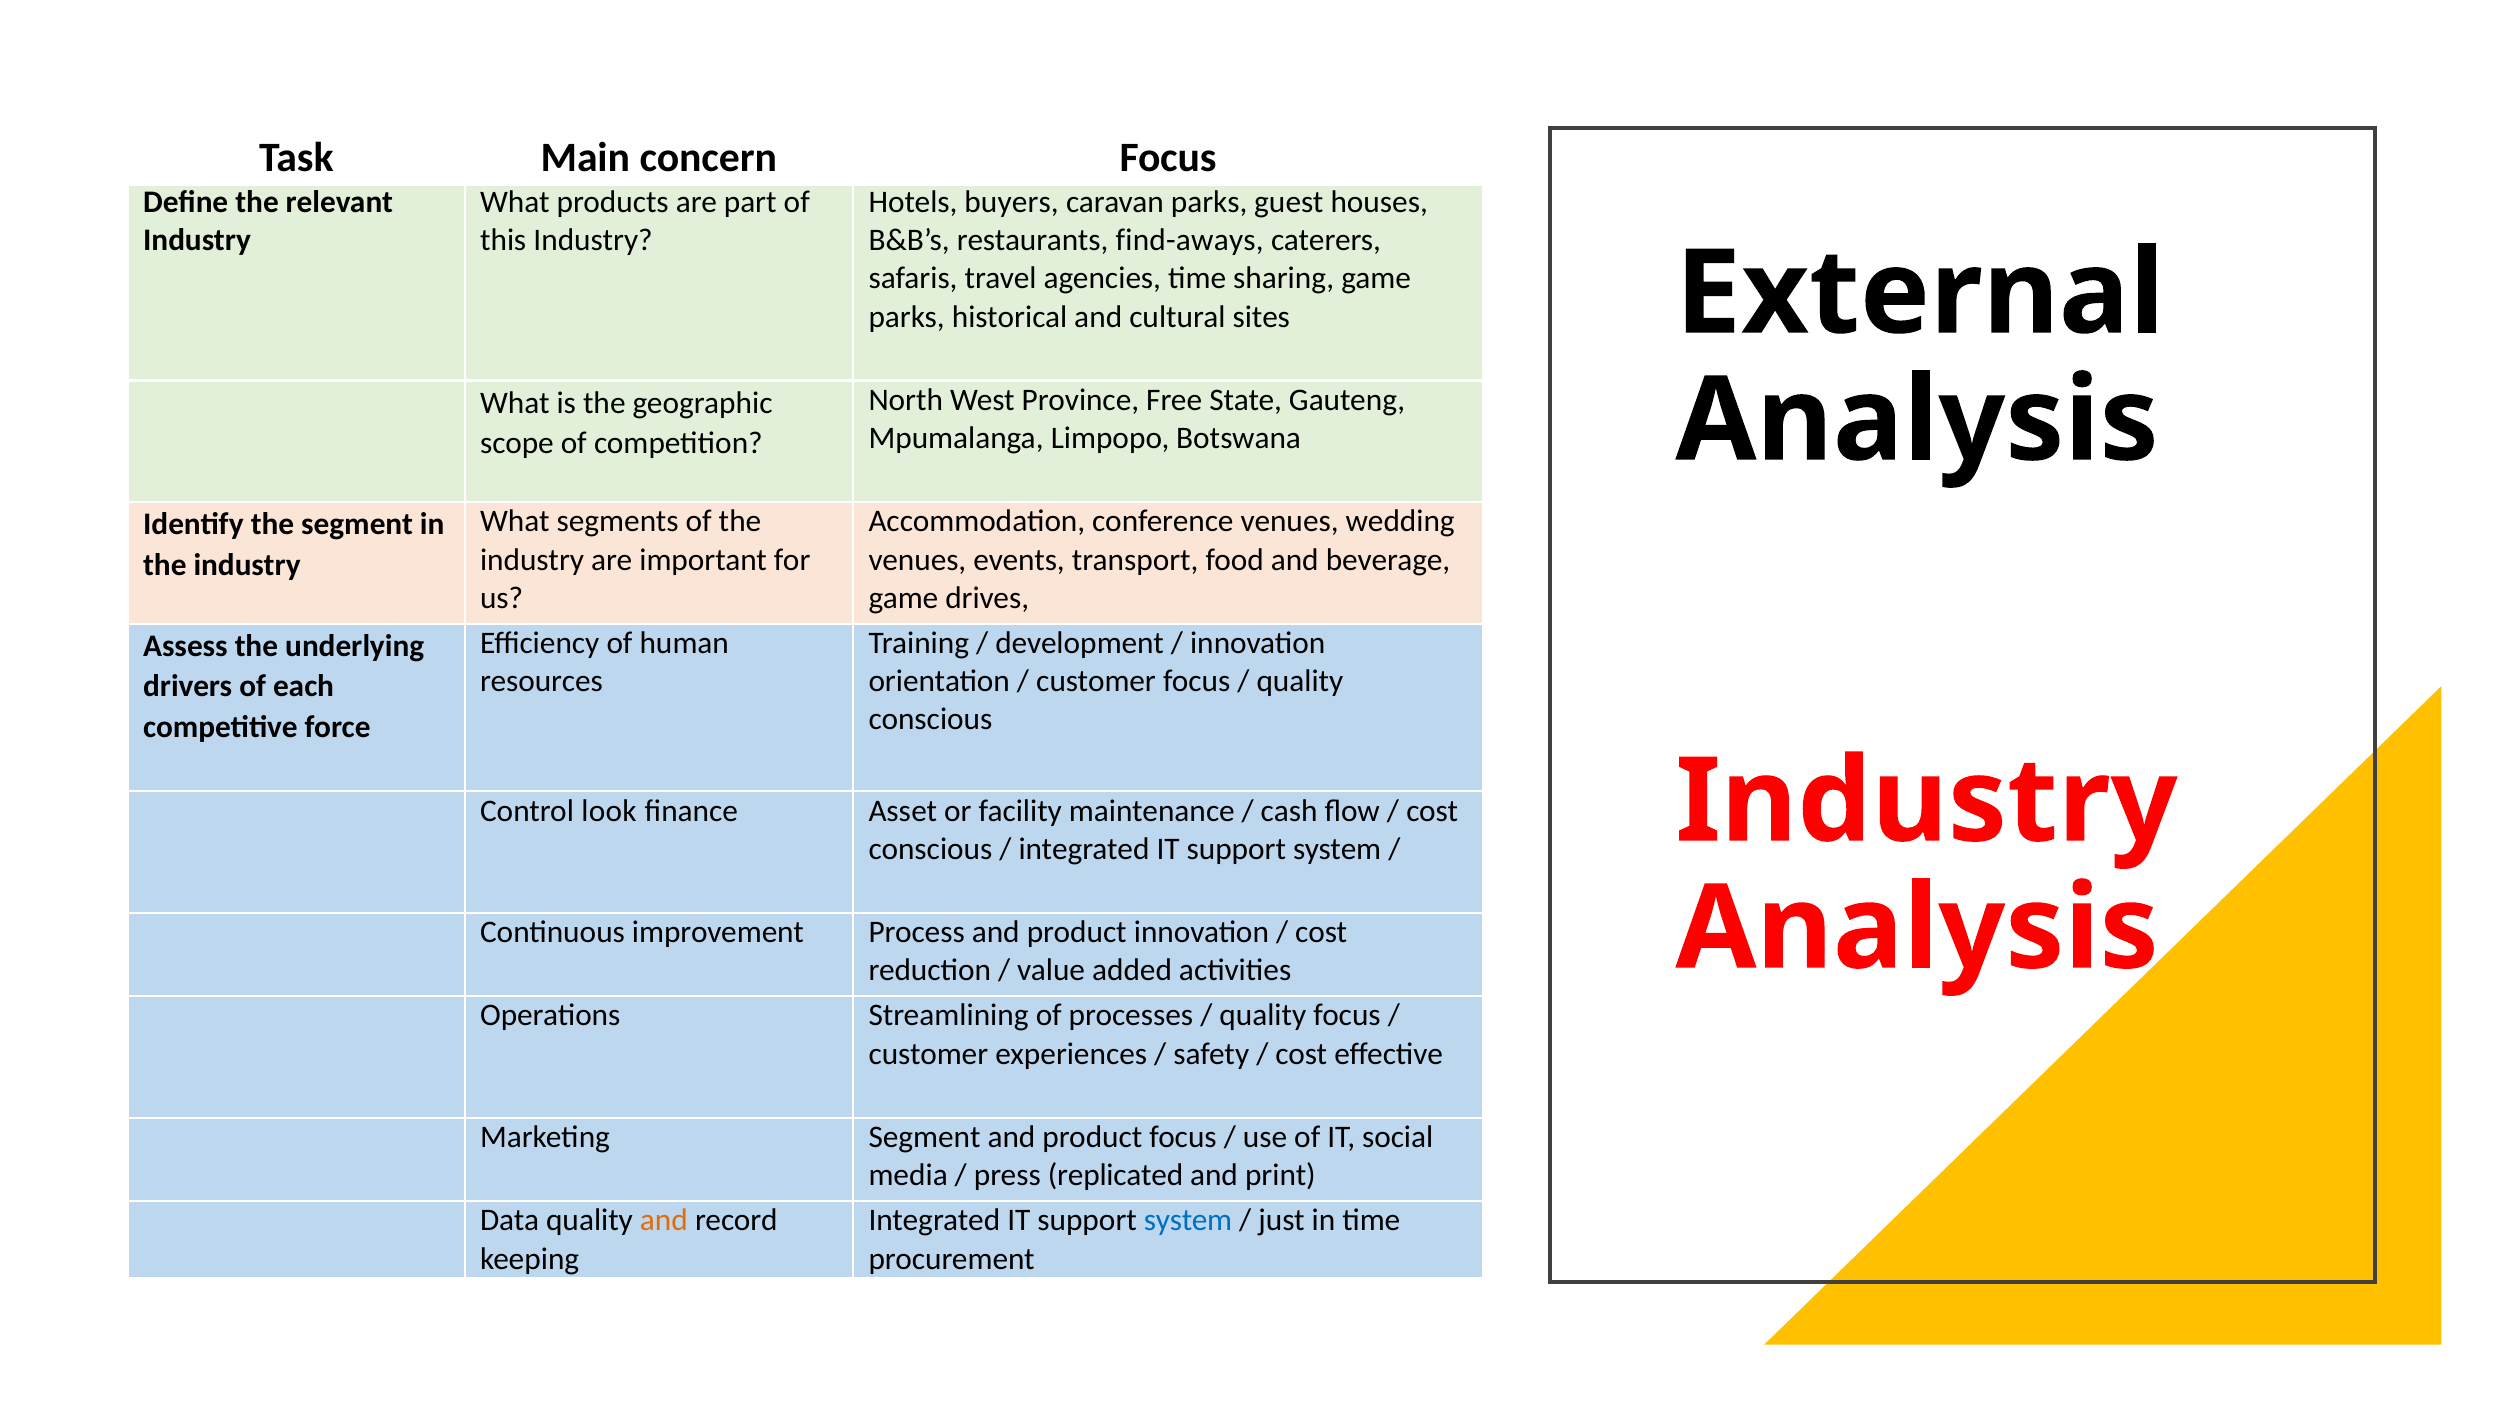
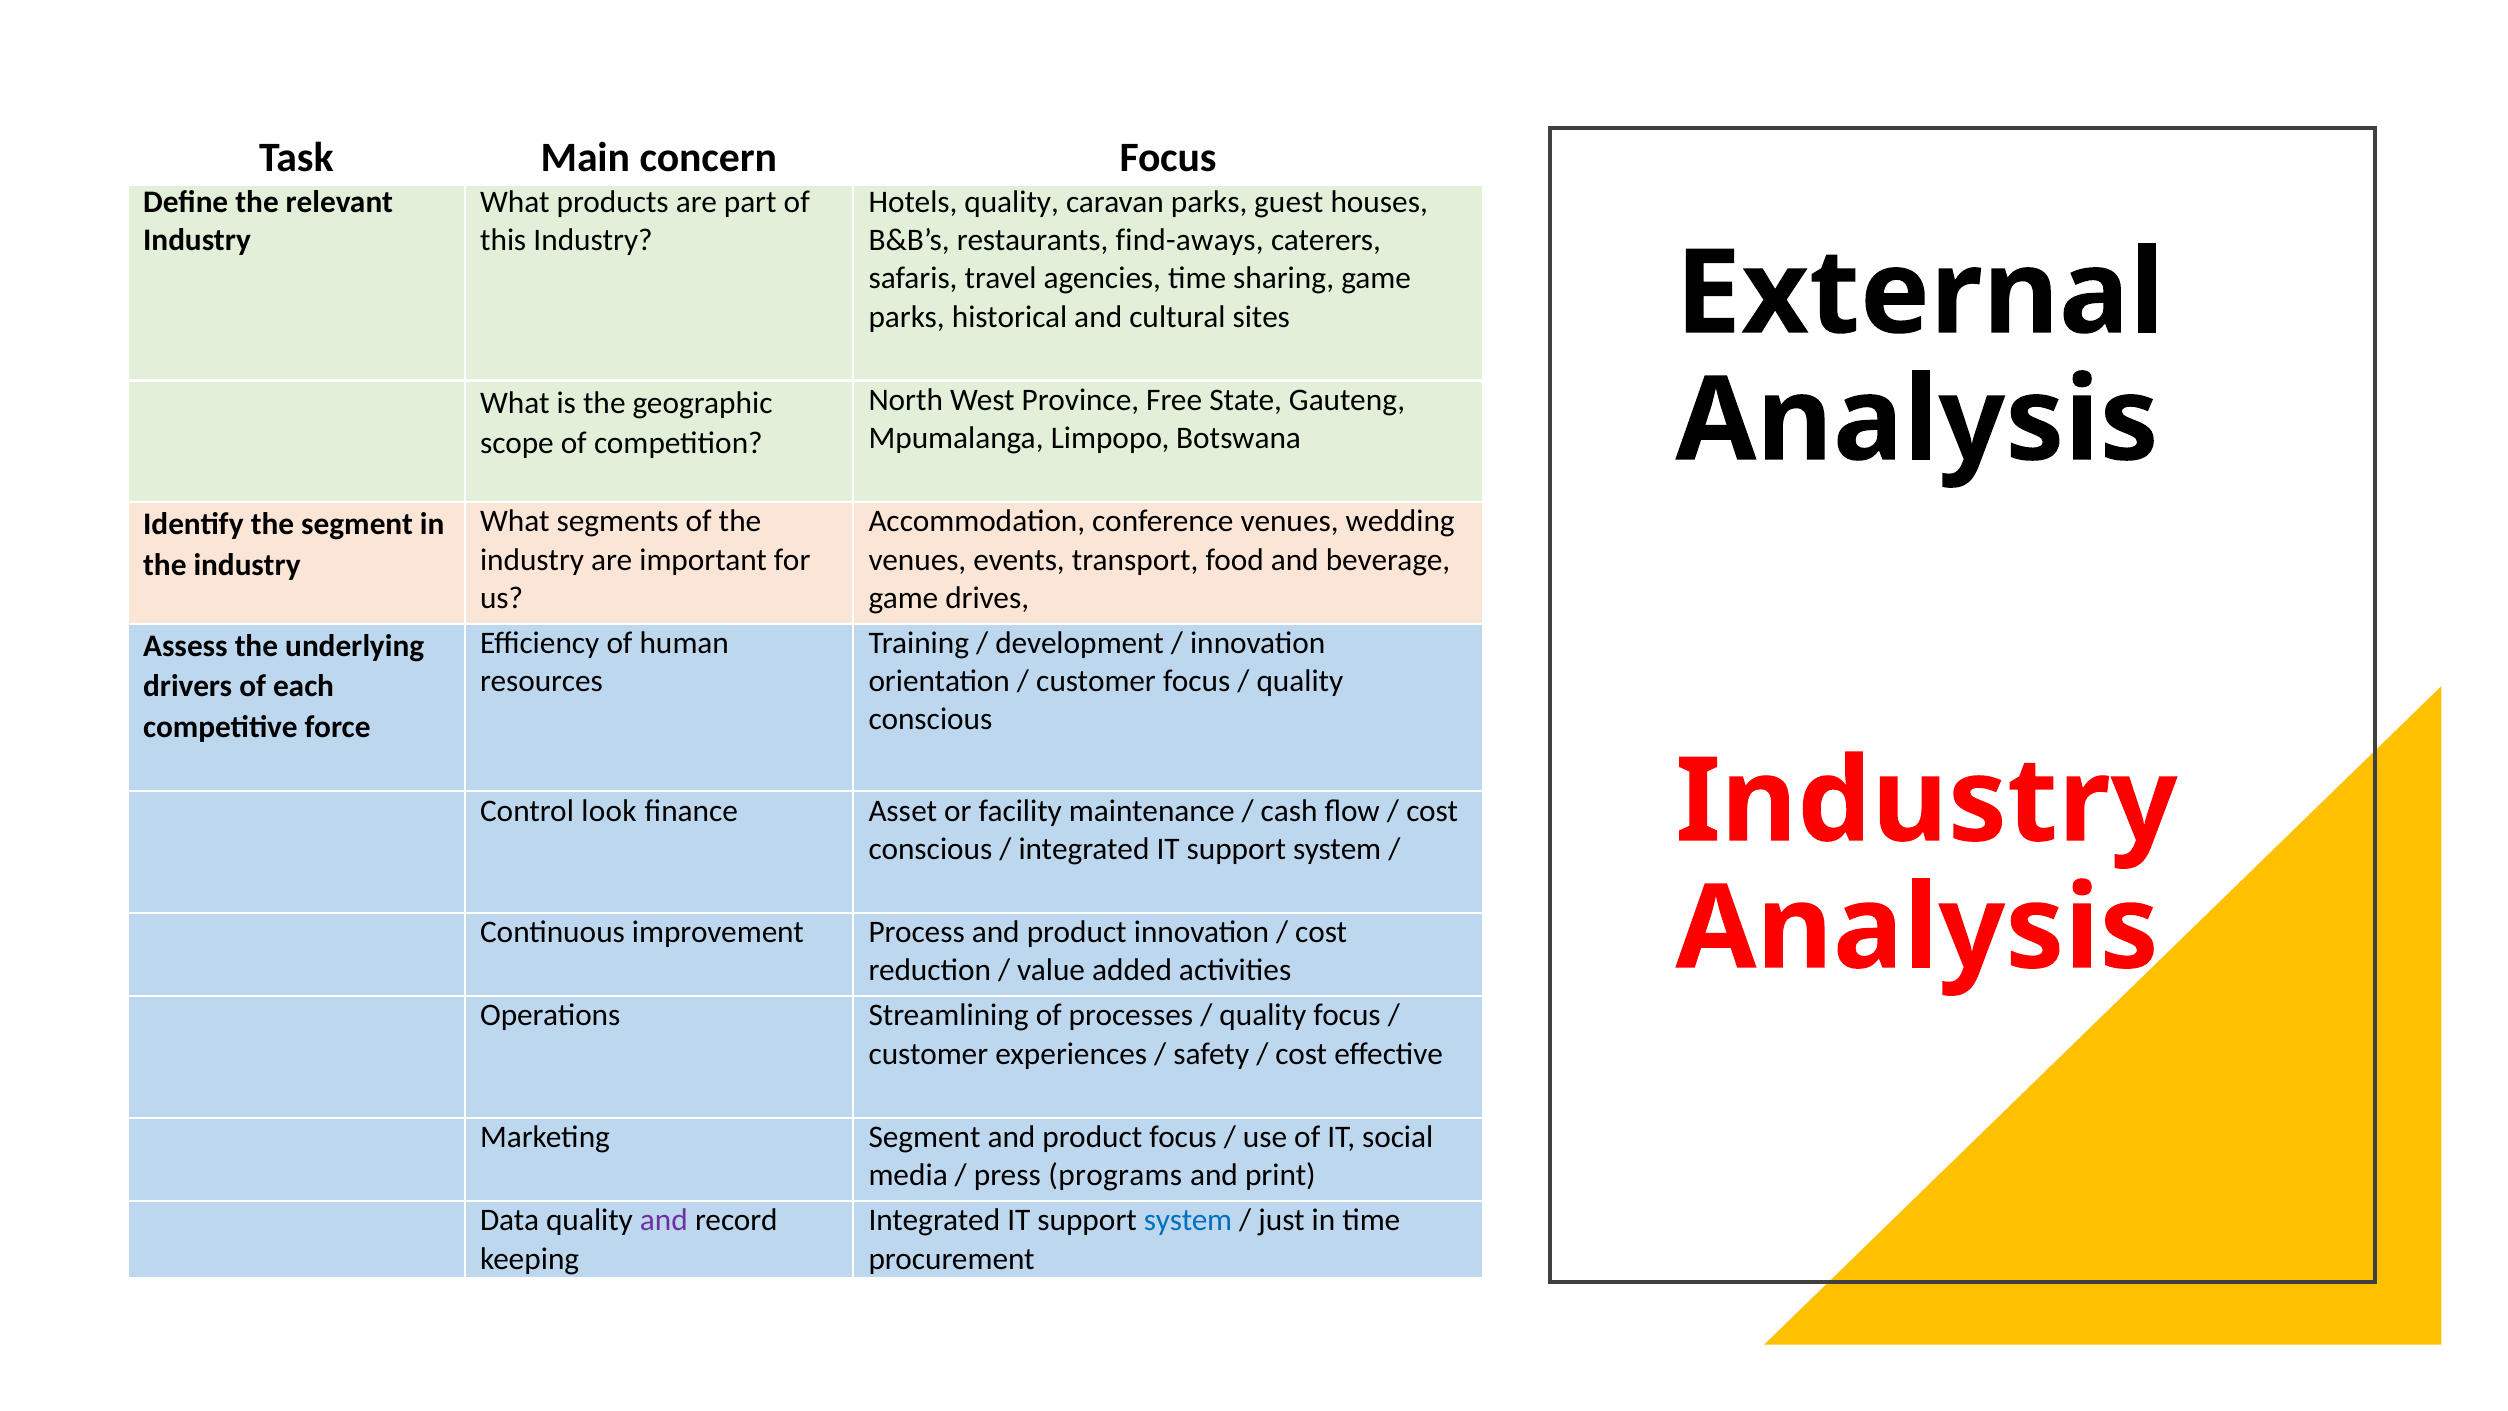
Hotels buyers: buyers -> quality
replicated: replicated -> programs
and at (664, 1220) colour: orange -> purple
